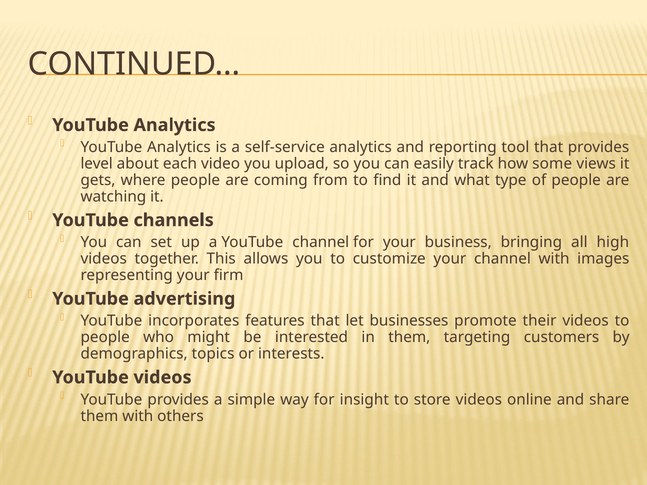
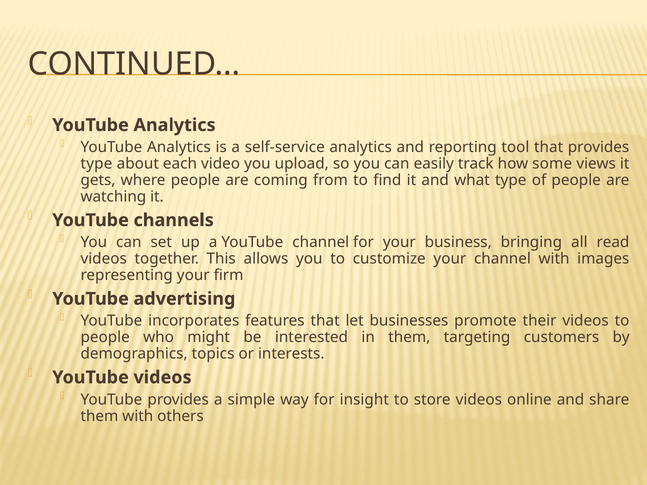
level at (97, 164): level -> type
high: high -> read
